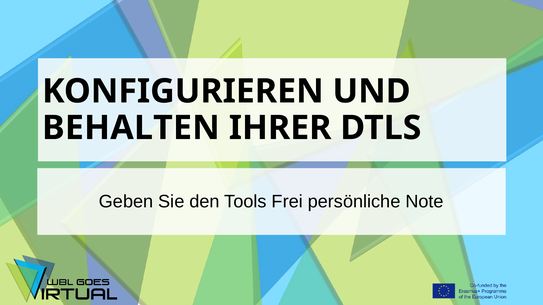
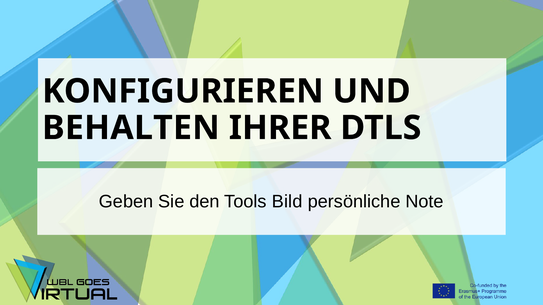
Frei: Frei -> Bild
